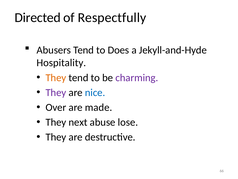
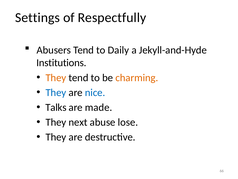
Directed: Directed -> Settings
Does: Does -> Daily
Hospitality: Hospitality -> Institutions
charming colour: purple -> orange
They at (56, 92) colour: purple -> blue
Over: Over -> Talks
